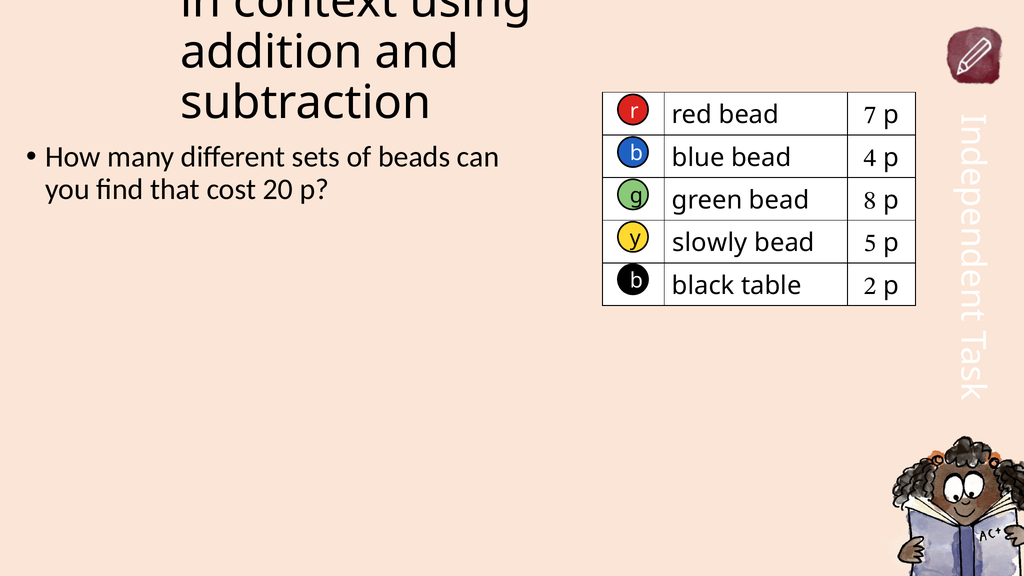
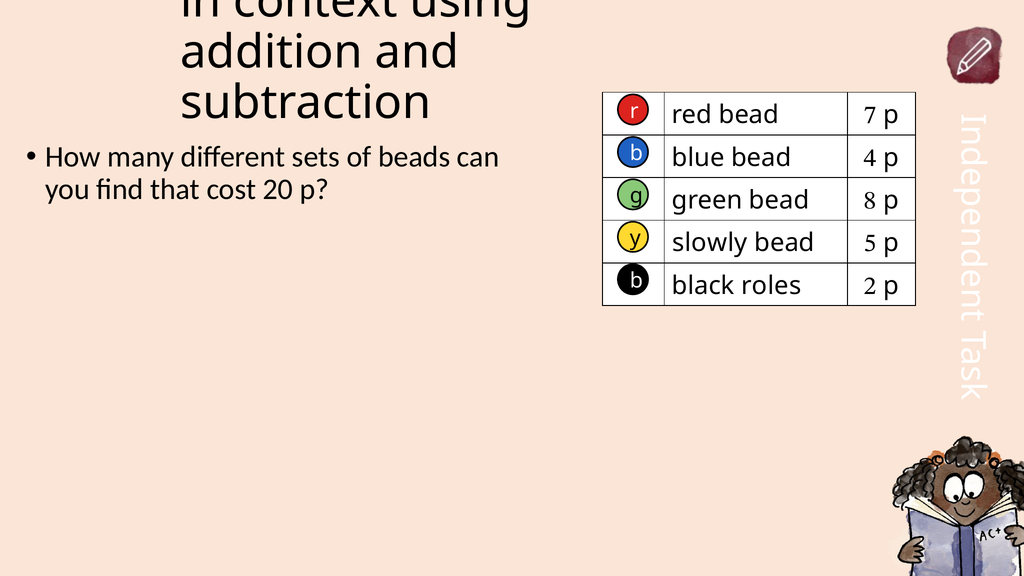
table: table -> roles
